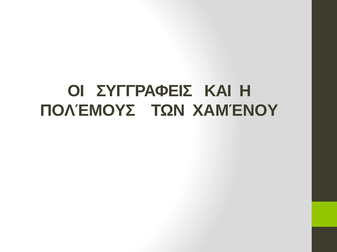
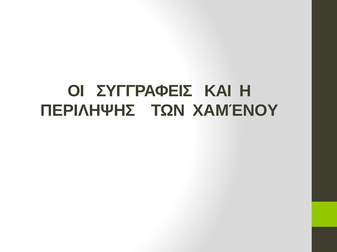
ΠΟΛΈΜΟΥΣ: ΠΟΛΈΜΟΥΣ -> ΠΕΡΙΛΗΨΗΣ
